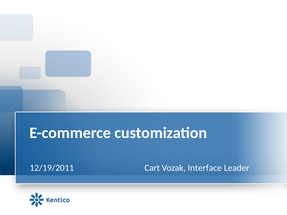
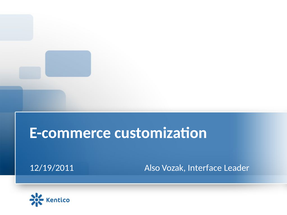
Cart: Cart -> Also
